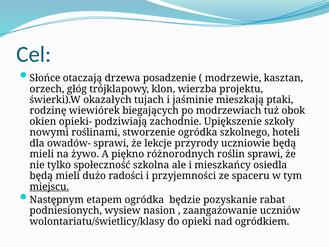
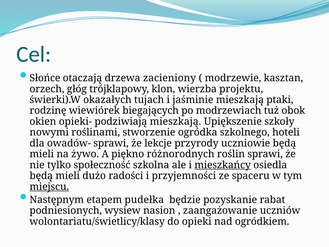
posadzenie: posadzenie -> zacieniony
podziwiają zachodnie: zachodnie -> mieszkają
mieszkańcy underline: none -> present
etapem ogródka: ogródka -> pudełka
